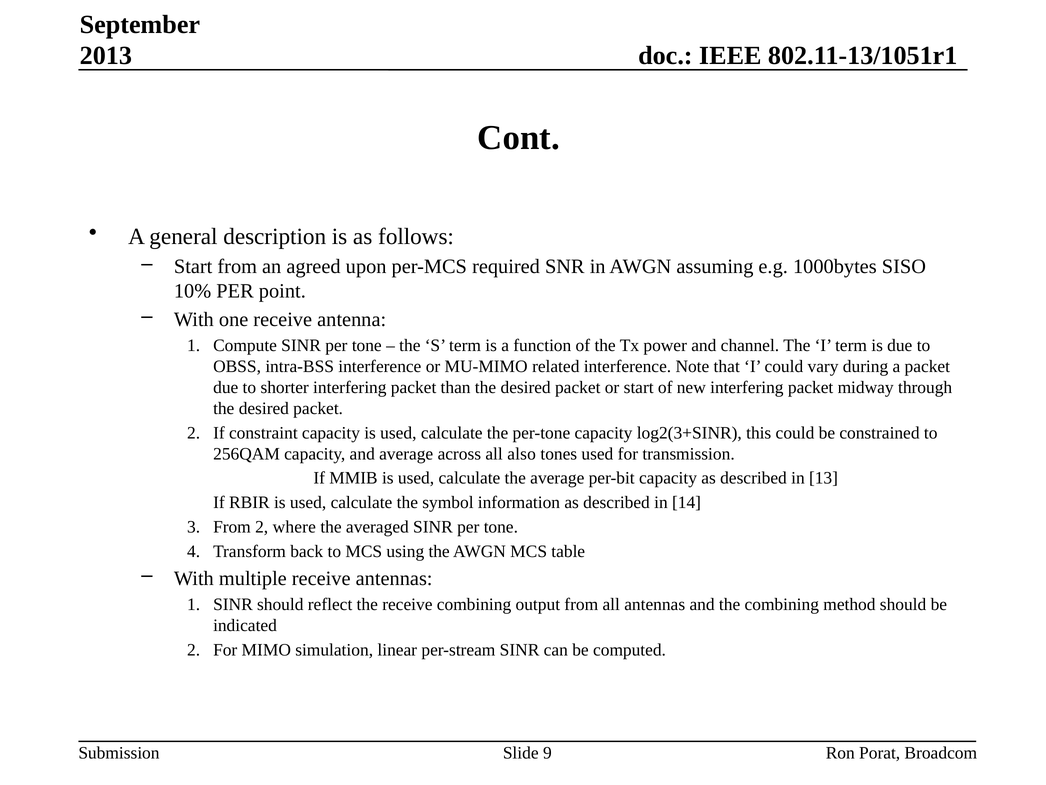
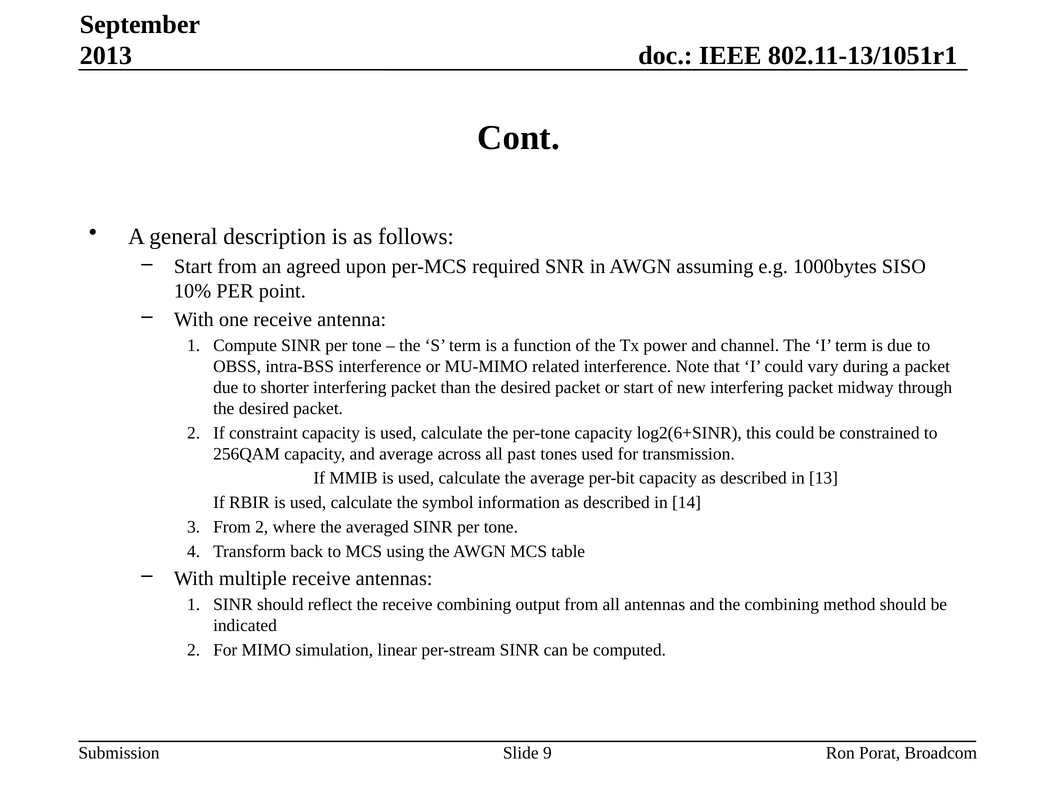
log2(3+SINR: log2(3+SINR -> log2(6+SINR
also: also -> past
